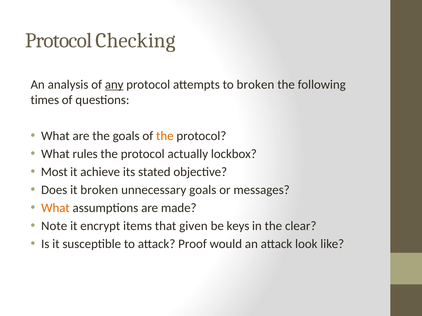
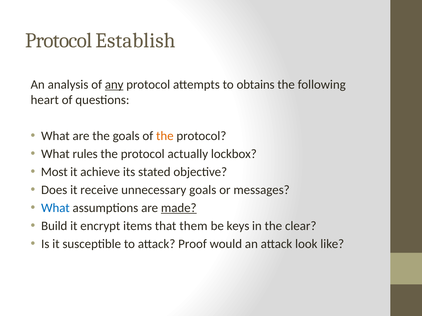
Checking: Checking -> Establish
to broken: broken -> obtains
times: times -> heart
it broken: broken -> receive
What at (55, 208) colour: orange -> blue
made underline: none -> present
Note: Note -> Build
given: given -> them
